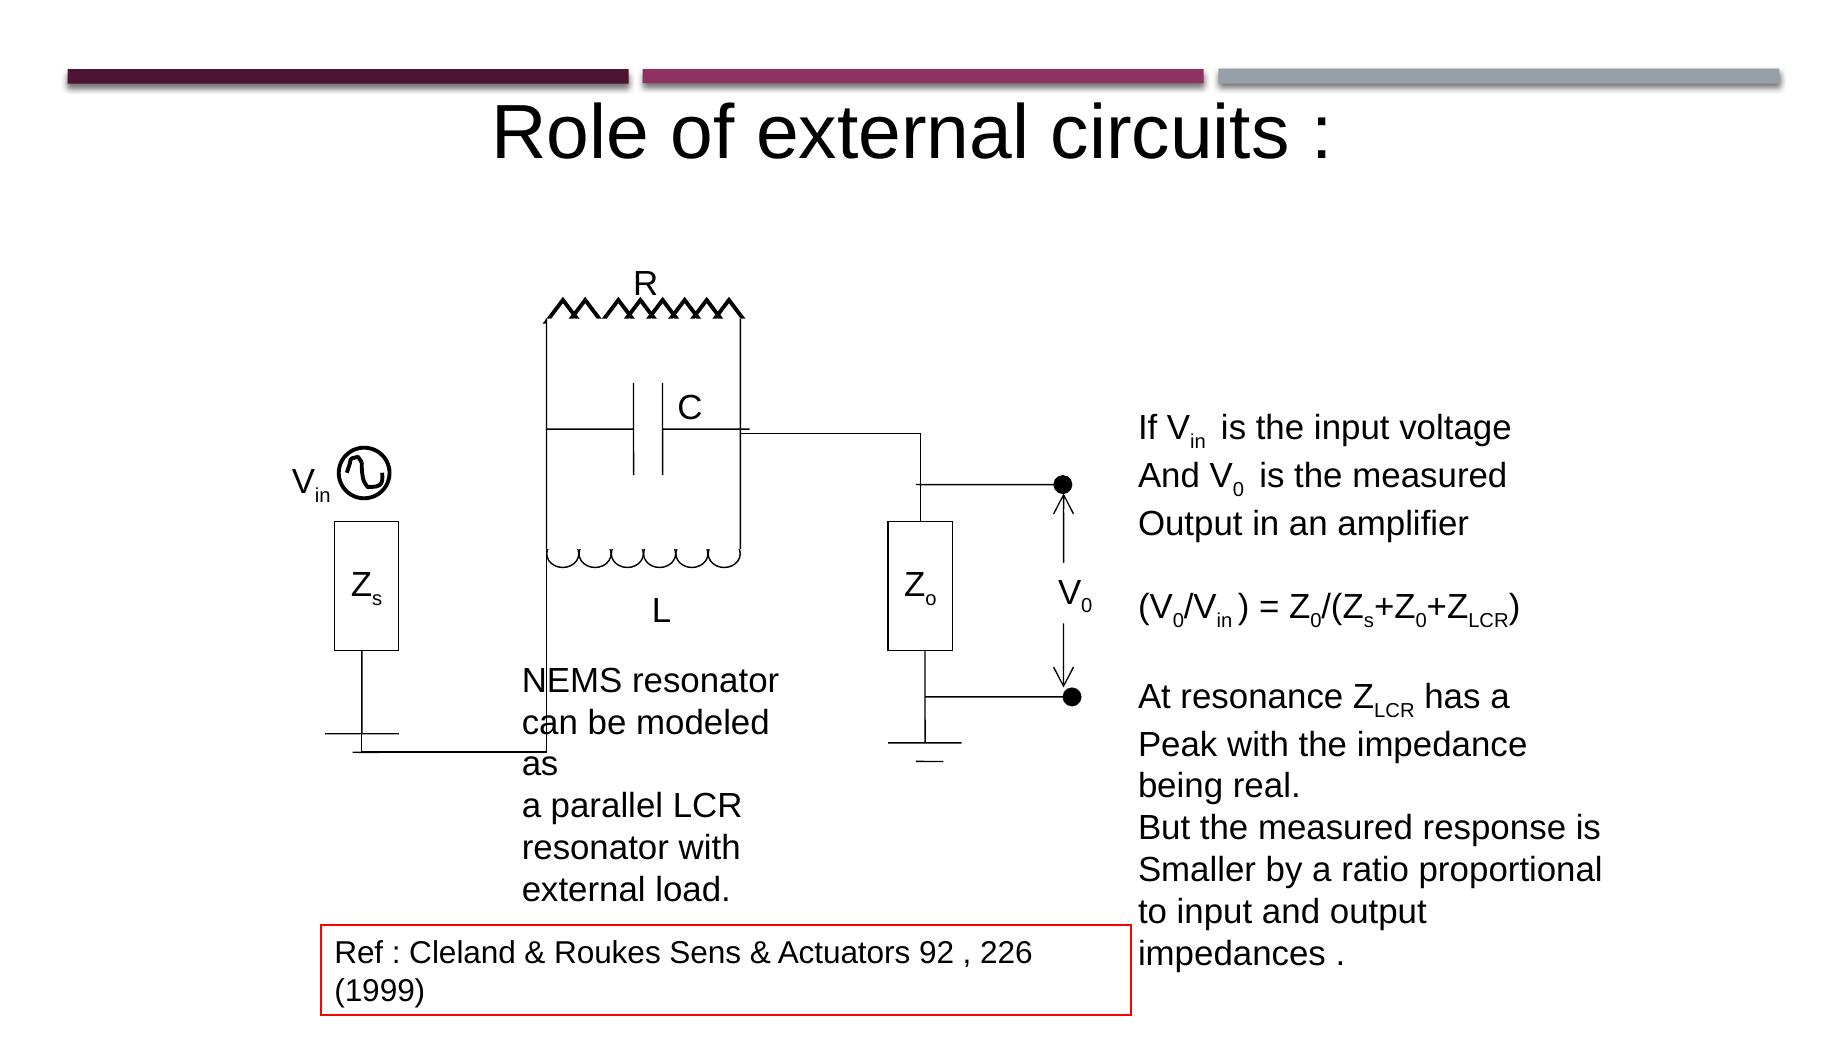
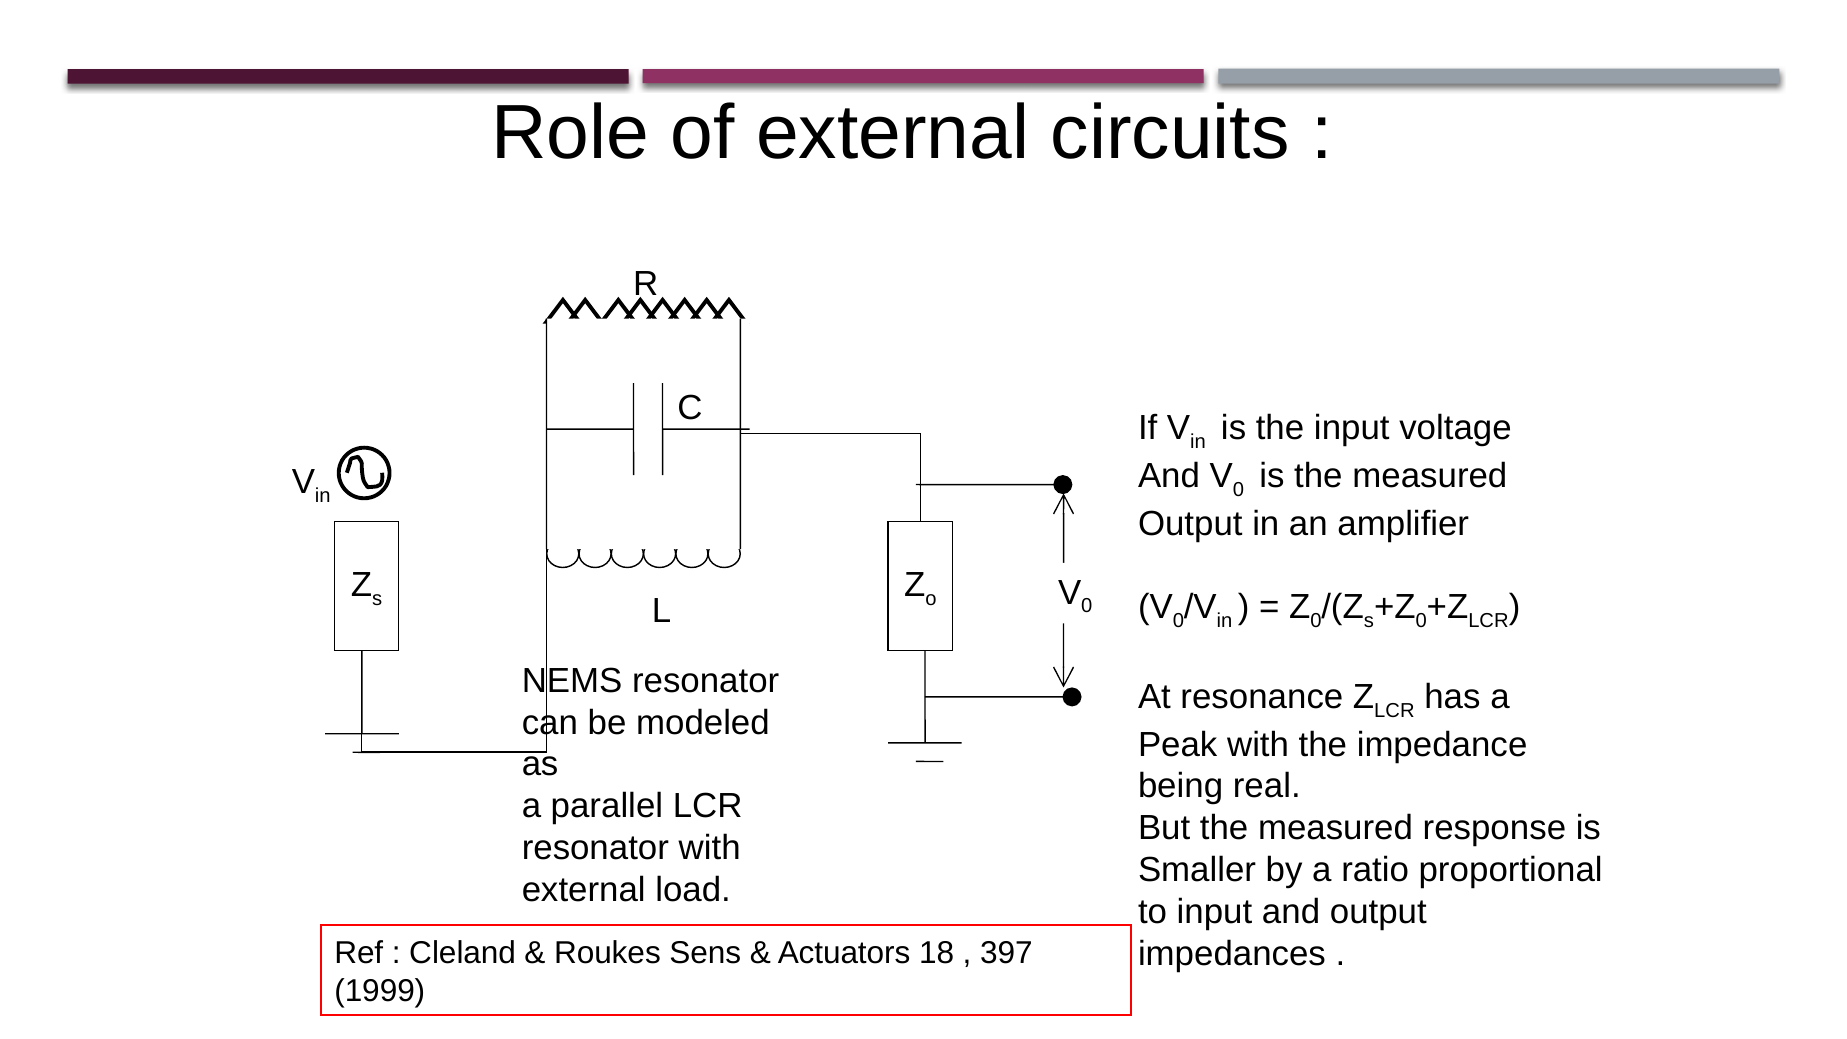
92: 92 -> 18
226: 226 -> 397
